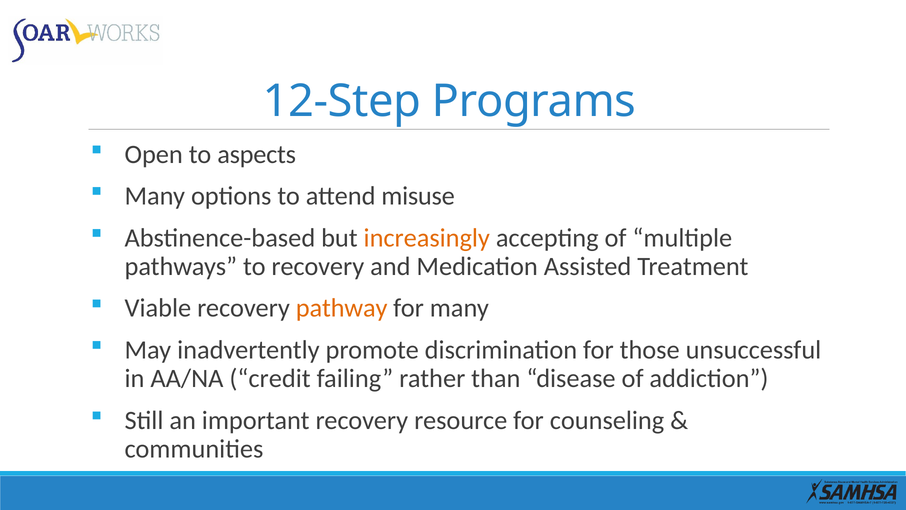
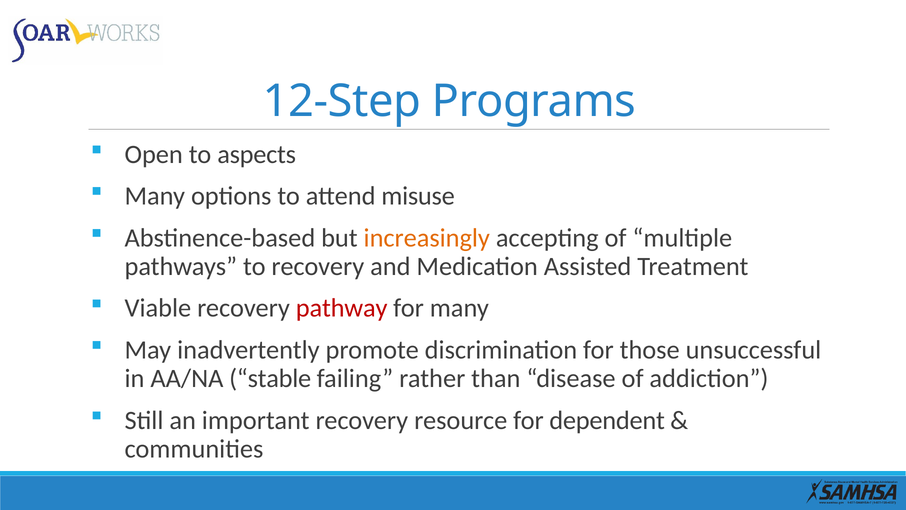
pathway colour: orange -> red
credit: credit -> stable
counseling: counseling -> dependent
